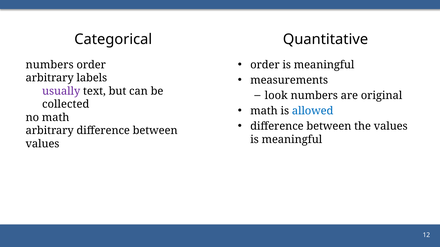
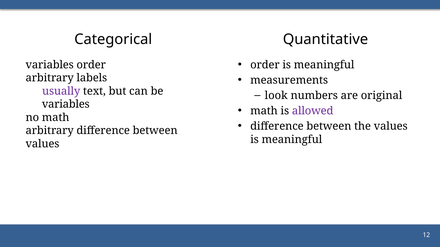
numbers at (50, 65): numbers -> variables
collected at (66, 104): collected -> variables
allowed colour: blue -> purple
